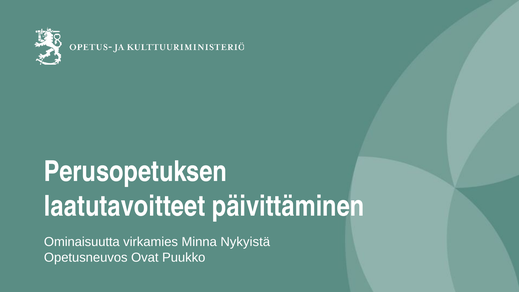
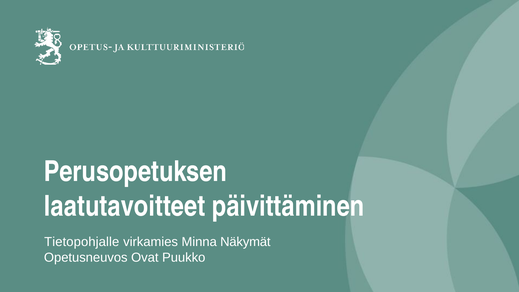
Ominaisuutta: Ominaisuutta -> Tietopohjalle
Nykyistä: Nykyistä -> Näkymät
